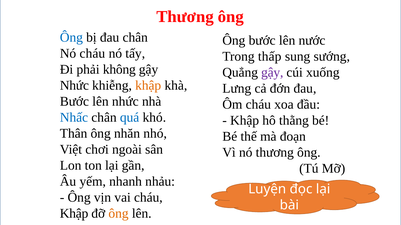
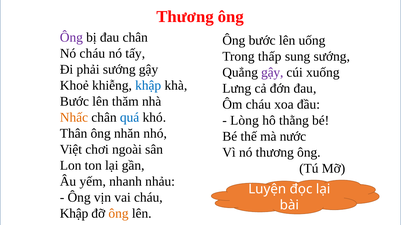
Ông at (71, 37) colour: blue -> purple
nước: nước -> uống
phải không: không -> sướng
Nhức at (74, 85): Nhức -> Khoẻ
khập at (148, 85) colour: orange -> blue
lên nhức: nhức -> thăm
Nhấc colour: blue -> orange
Khập at (245, 121): Khập -> Lòng
đoạn: đoạn -> nước
